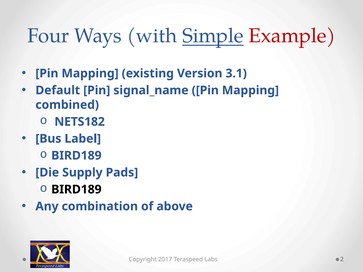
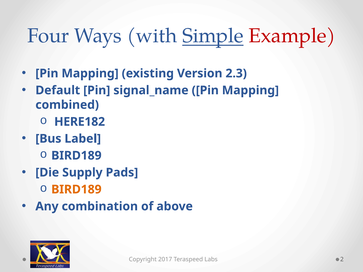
3.1: 3.1 -> 2.3
NETS182: NETS182 -> HERE182
BIRD189 at (76, 190) colour: black -> orange
